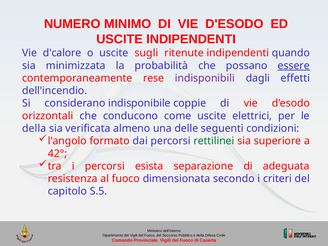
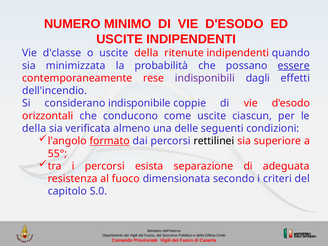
d'calore: d'calore -> d'classe
uscite sugli: sugli -> della
elettrici: elettrici -> ciascun
formato underline: none -> present
rettilinei colour: green -> black
42°: 42° -> 55°
S.5: S.5 -> S.0
